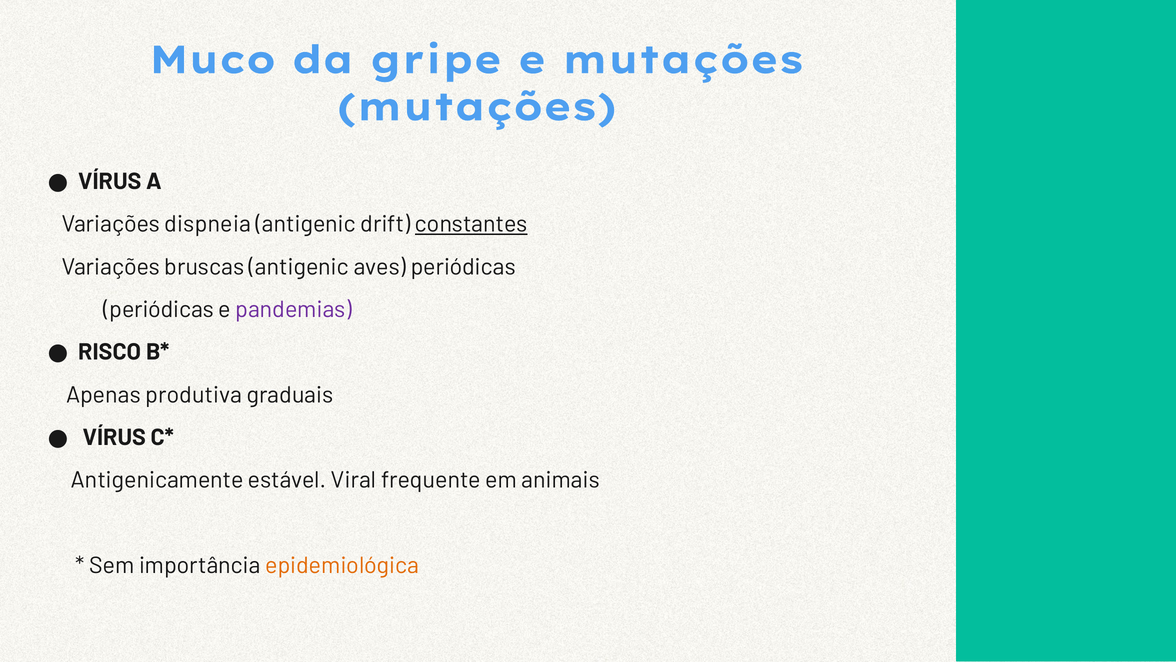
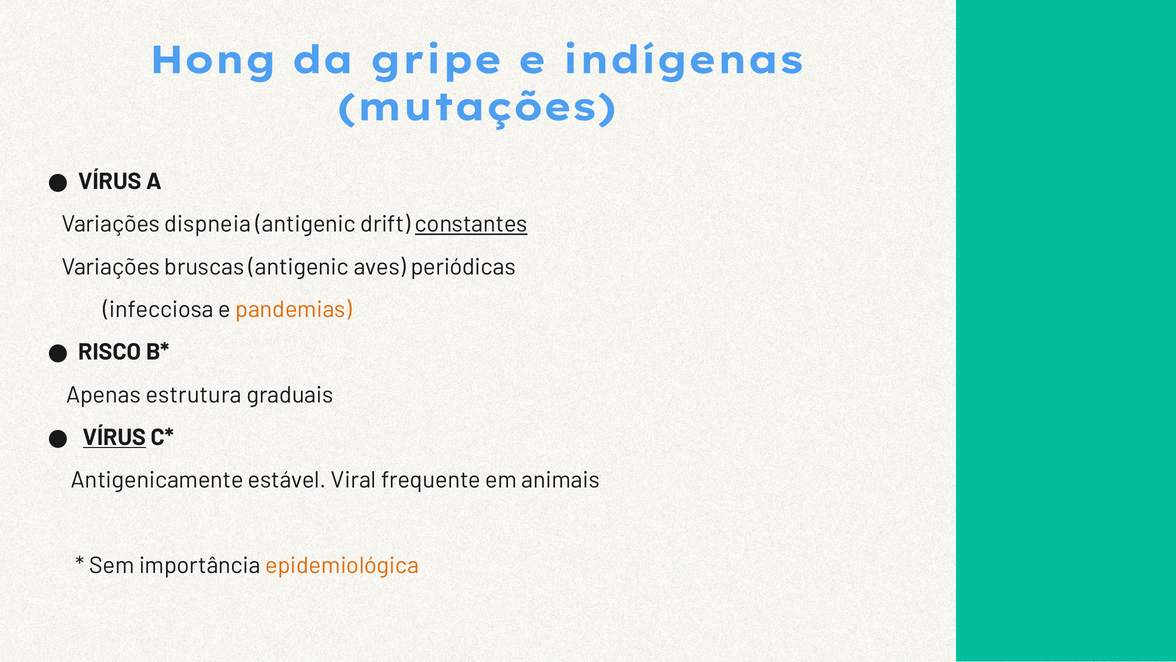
Muco: Muco -> Hong
e mutações: mutações -> indígenas
periódicas at (159, 309): periódicas -> infecciosa
pandemias colour: purple -> orange
produtiva: produtiva -> estrutura
VÍRUS at (114, 437) underline: none -> present
